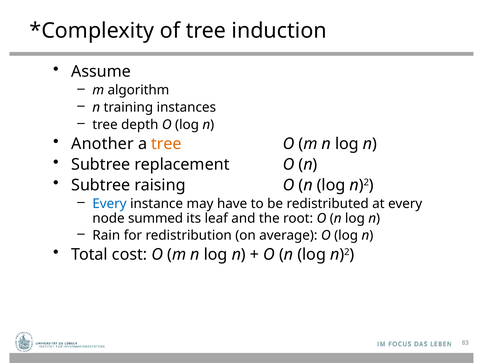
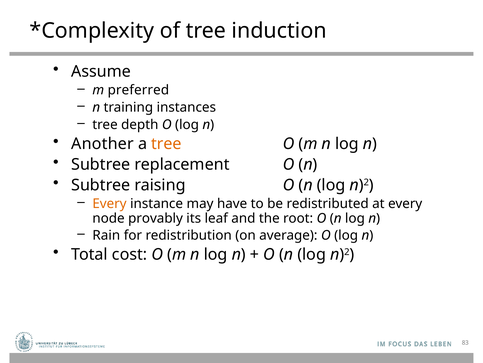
algorithm: algorithm -> preferred
Every at (109, 203) colour: blue -> orange
summed: summed -> provably
